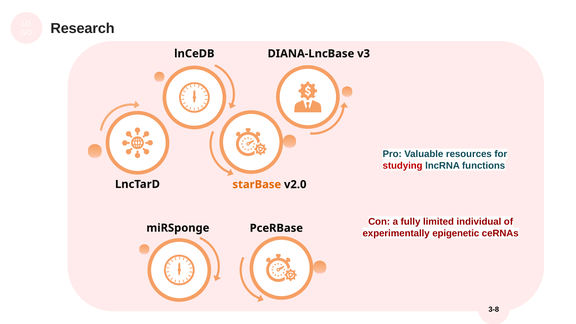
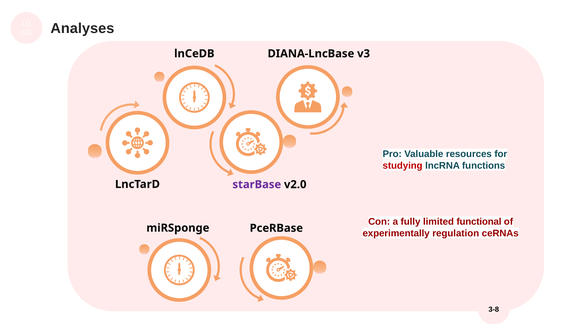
Research: Research -> Analyses
starBase colour: orange -> purple
individual: individual -> functional
epigenetic: epigenetic -> regulation
